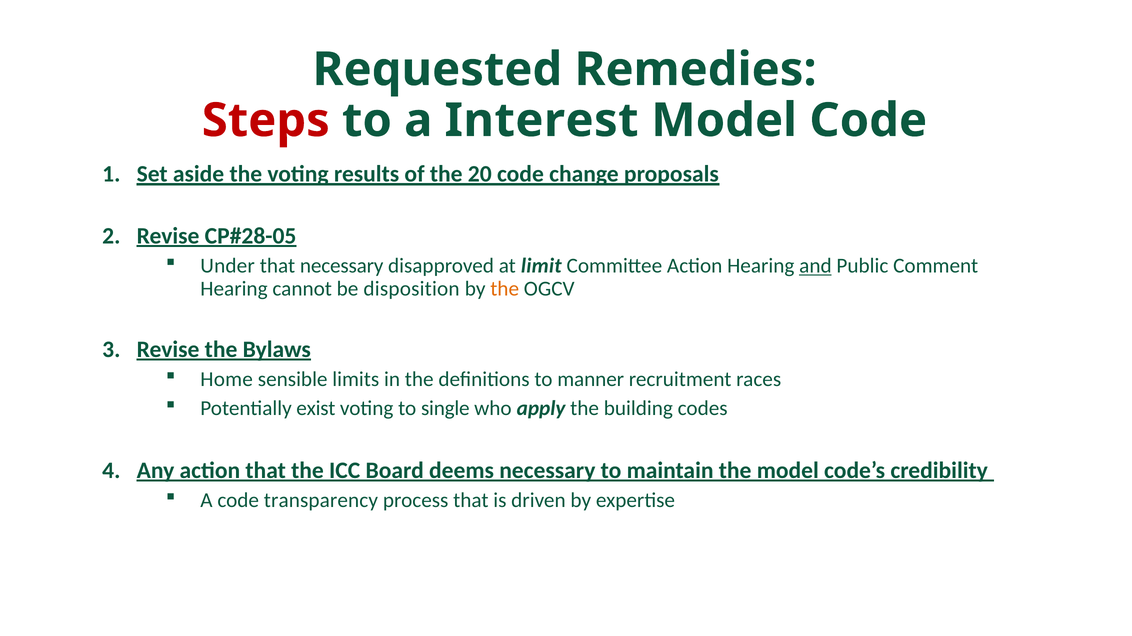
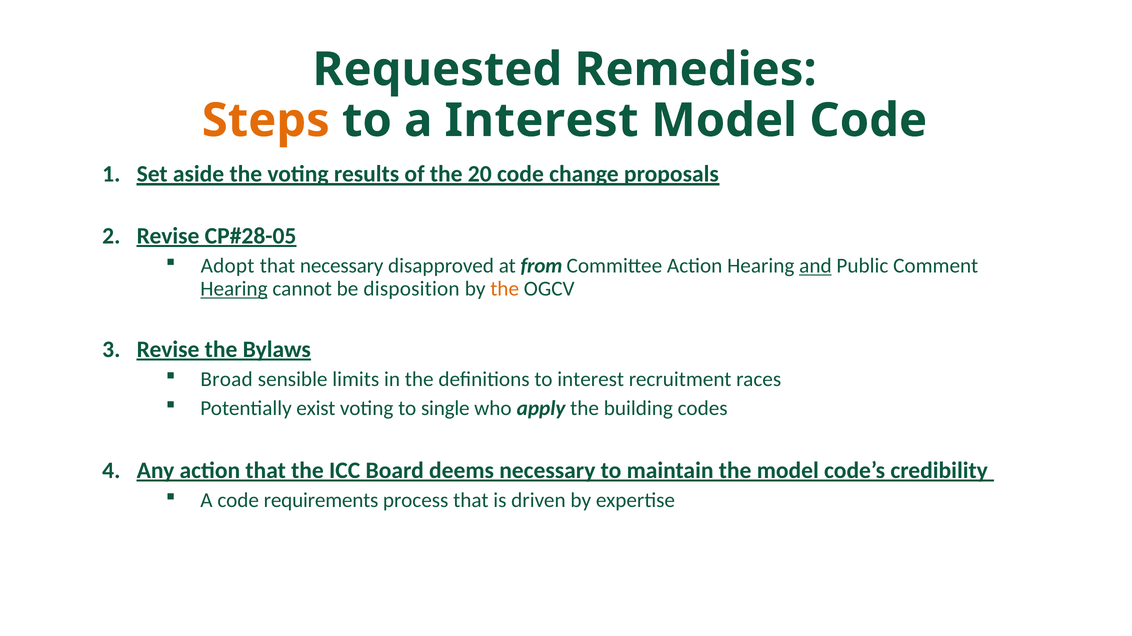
Steps colour: red -> orange
Under: Under -> Adopt
limit: limit -> from
Hearing at (234, 289) underline: none -> present
Home: Home -> Broad
to manner: manner -> interest
transparency: transparency -> requirements
